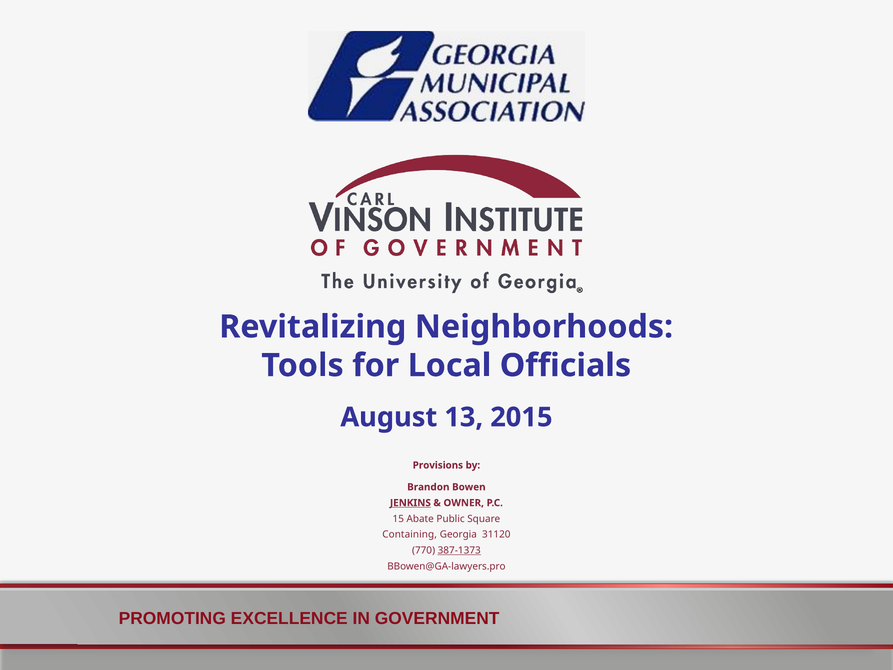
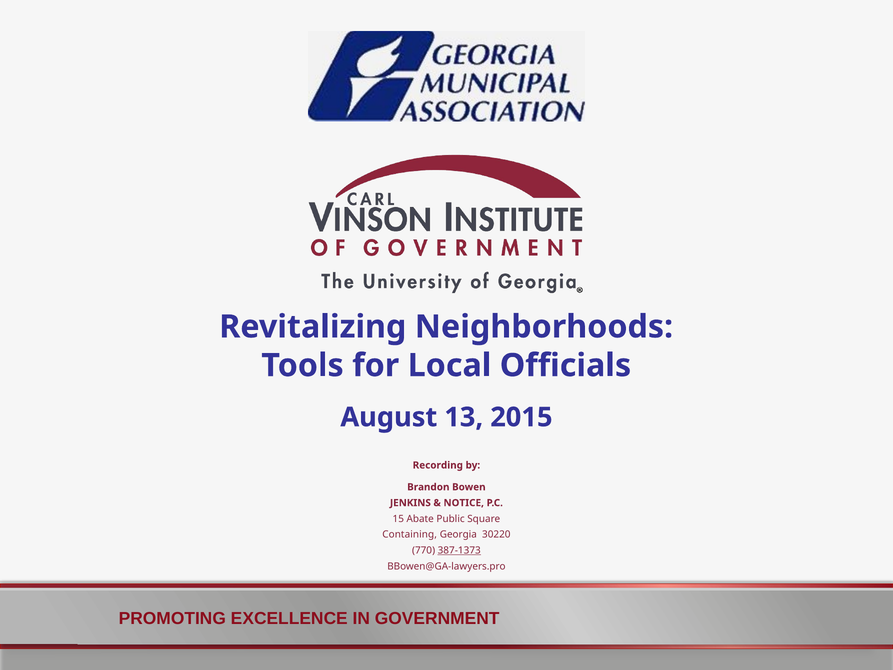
Provisions: Provisions -> Recording
JENKINS underline: present -> none
OWNER: OWNER -> NOTICE
31120: 31120 -> 30220
